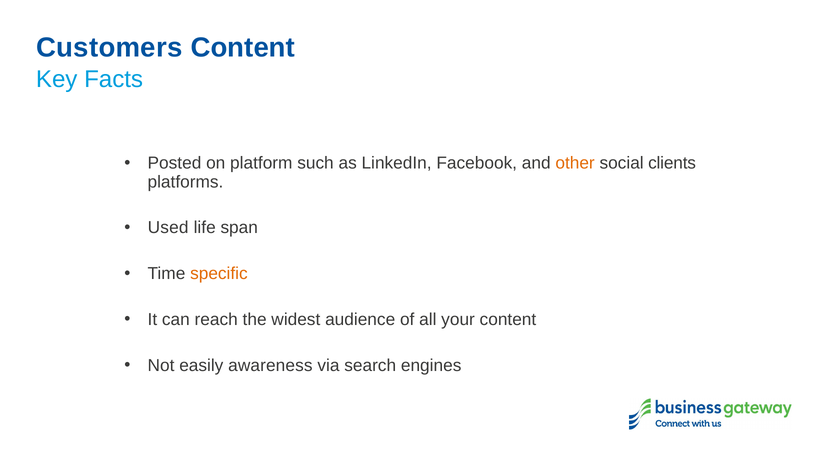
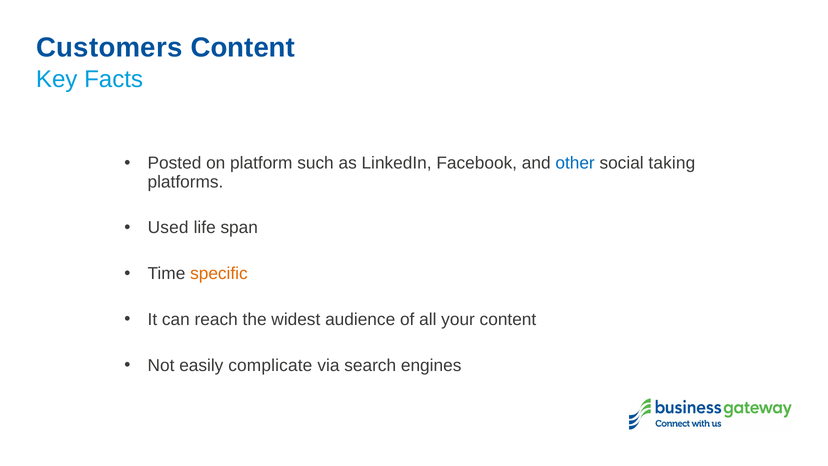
other colour: orange -> blue
clients: clients -> taking
awareness: awareness -> complicate
